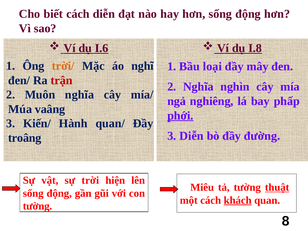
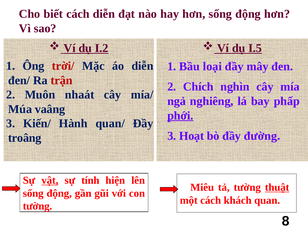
I.6: I.6 -> I.2
I.8: I.8 -> I.5
trời/ colour: orange -> red
áo nghĩ: nghĩ -> diễn
2 Nghĩa: Nghĩa -> Chích
Muôn nghĩa: nghĩa -> nhaát
3 Diễn: Diễn -> Hoạt
vật underline: none -> present
trời: trời -> tính
khách underline: present -> none
